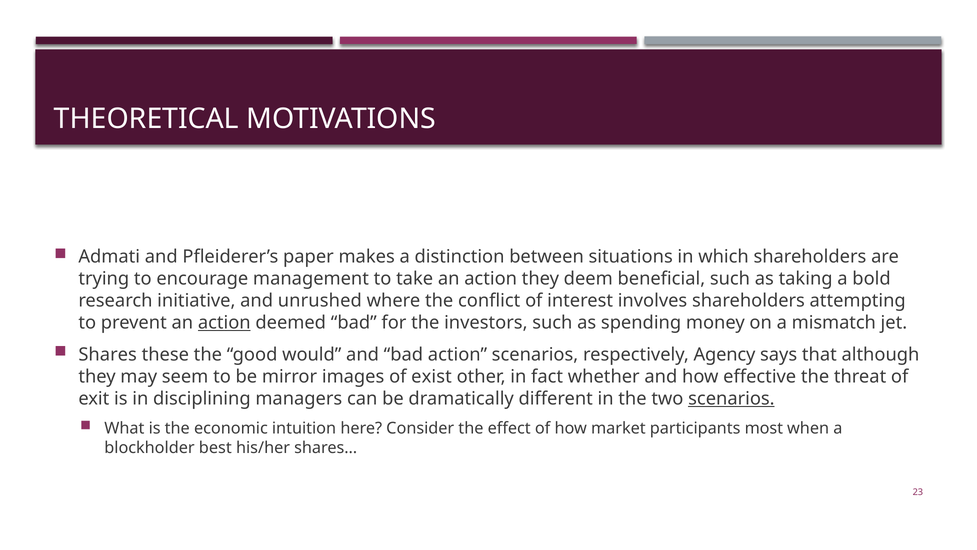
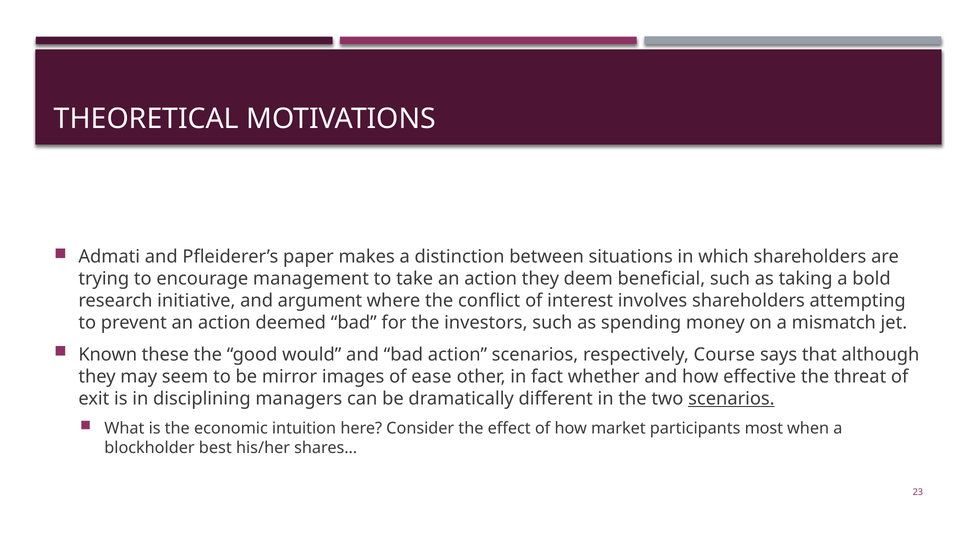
unrushed: unrushed -> argument
action at (224, 323) underline: present -> none
Shares: Shares -> Known
Agency: Agency -> Course
exist: exist -> ease
